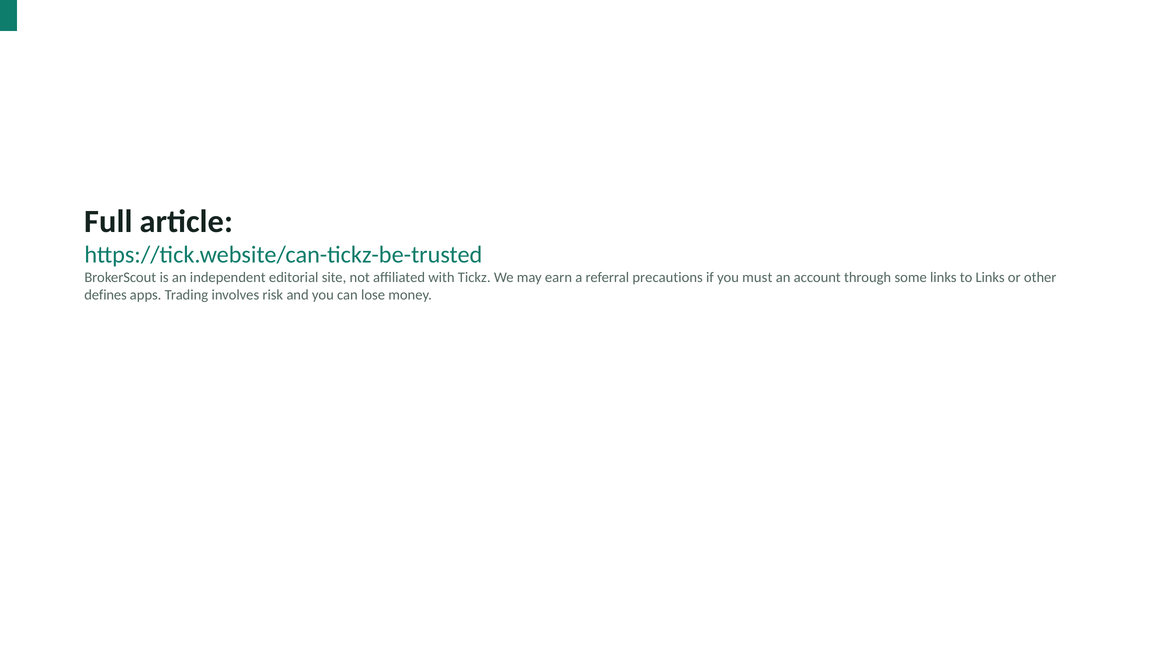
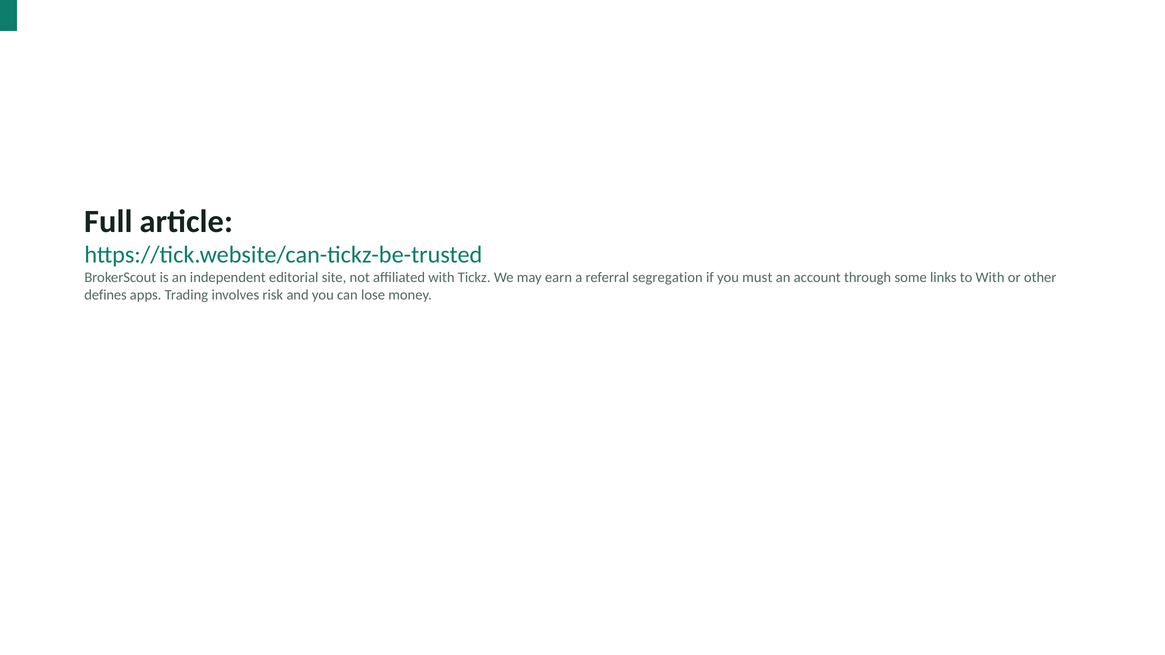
precautions: precautions -> segregation
to Links: Links -> With
